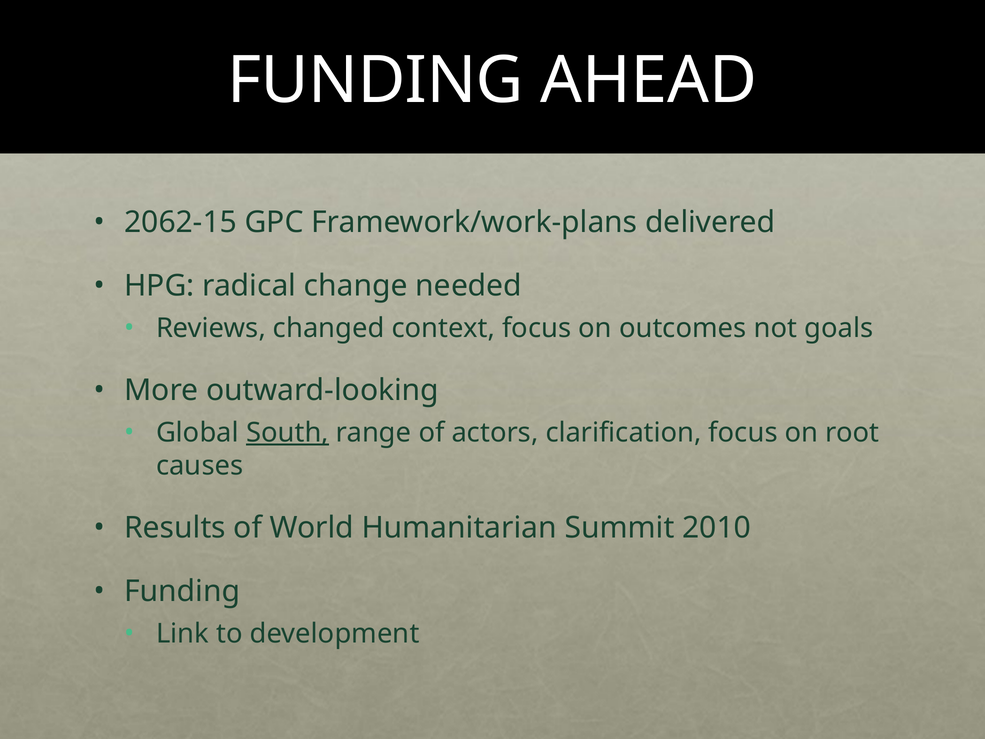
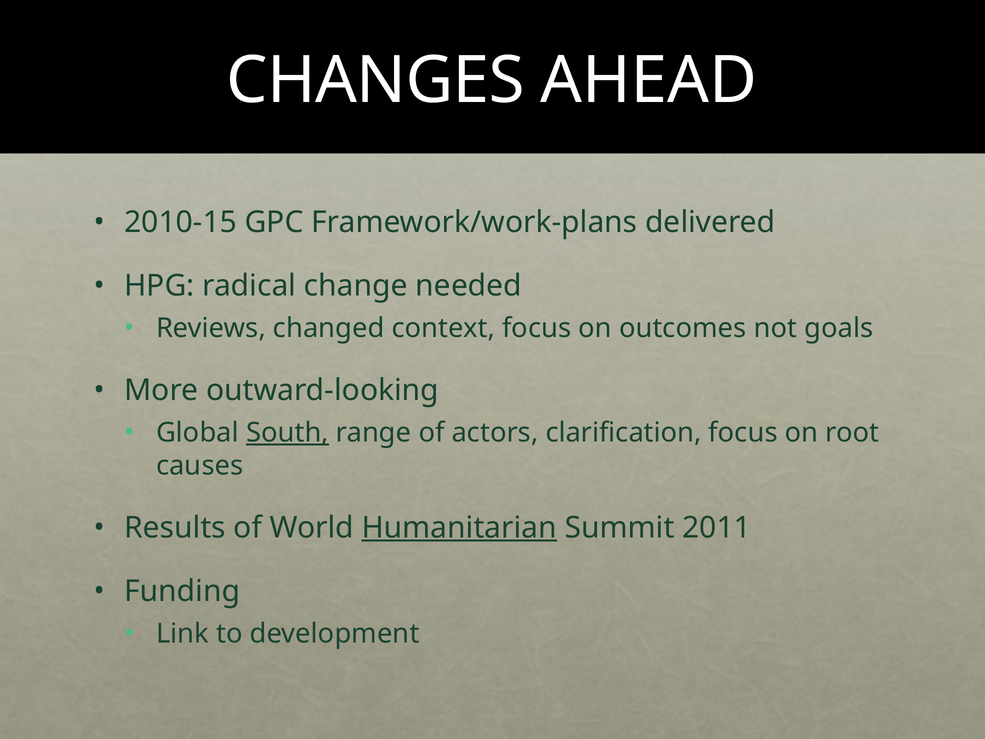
FUNDING at (376, 80): FUNDING -> CHANGES
2062-15: 2062-15 -> 2010-15
Humanitarian underline: none -> present
2010: 2010 -> 2011
